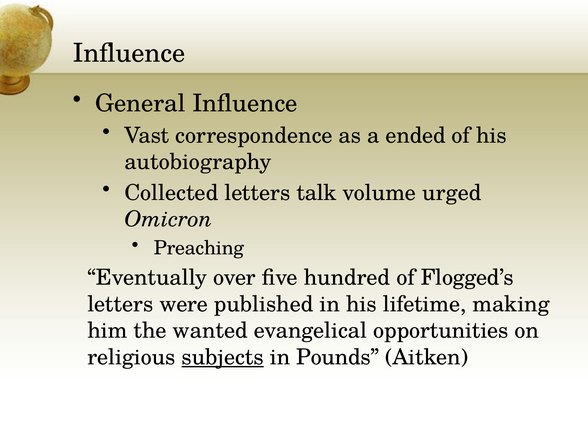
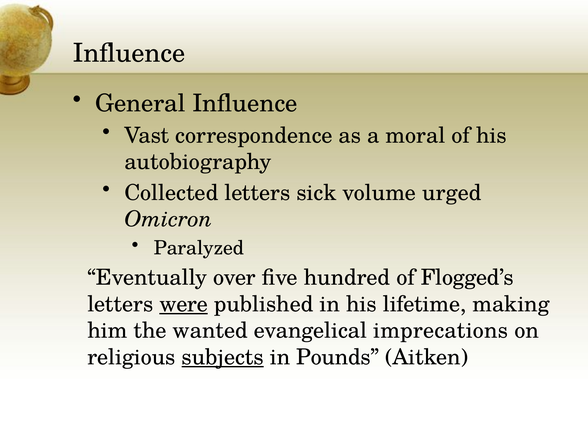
ended: ended -> moral
talk: talk -> sick
Preaching: Preaching -> Paralyzed
were underline: none -> present
opportunities: opportunities -> imprecations
